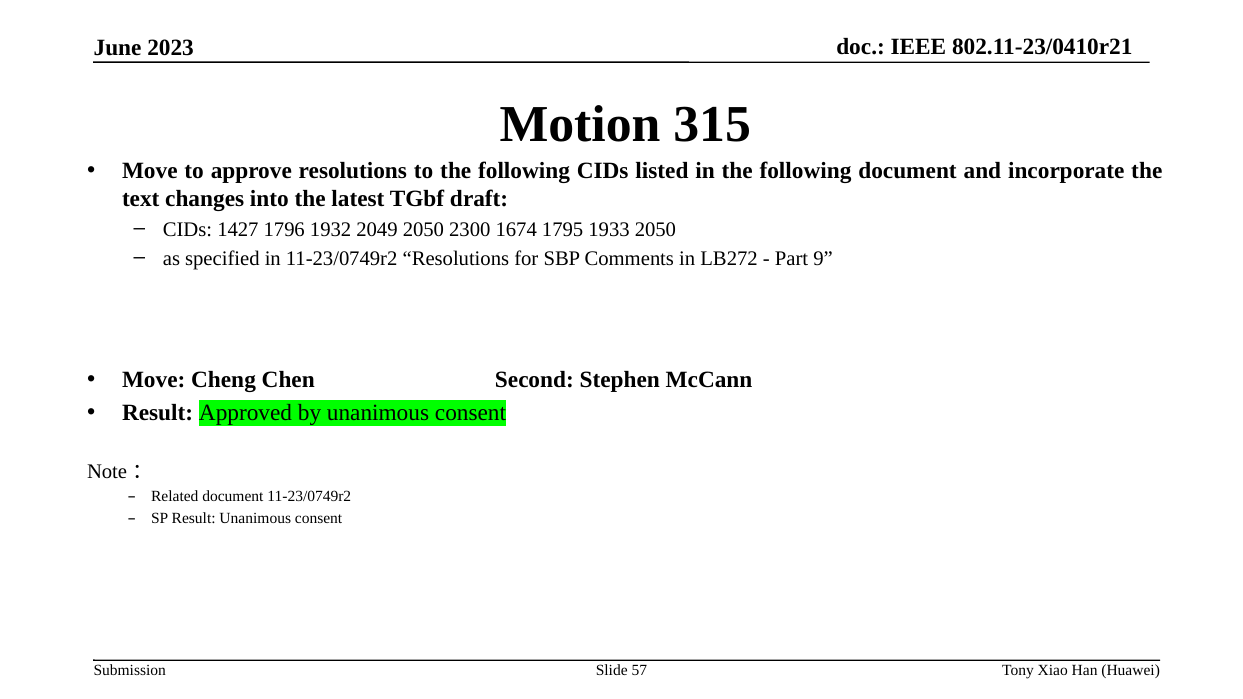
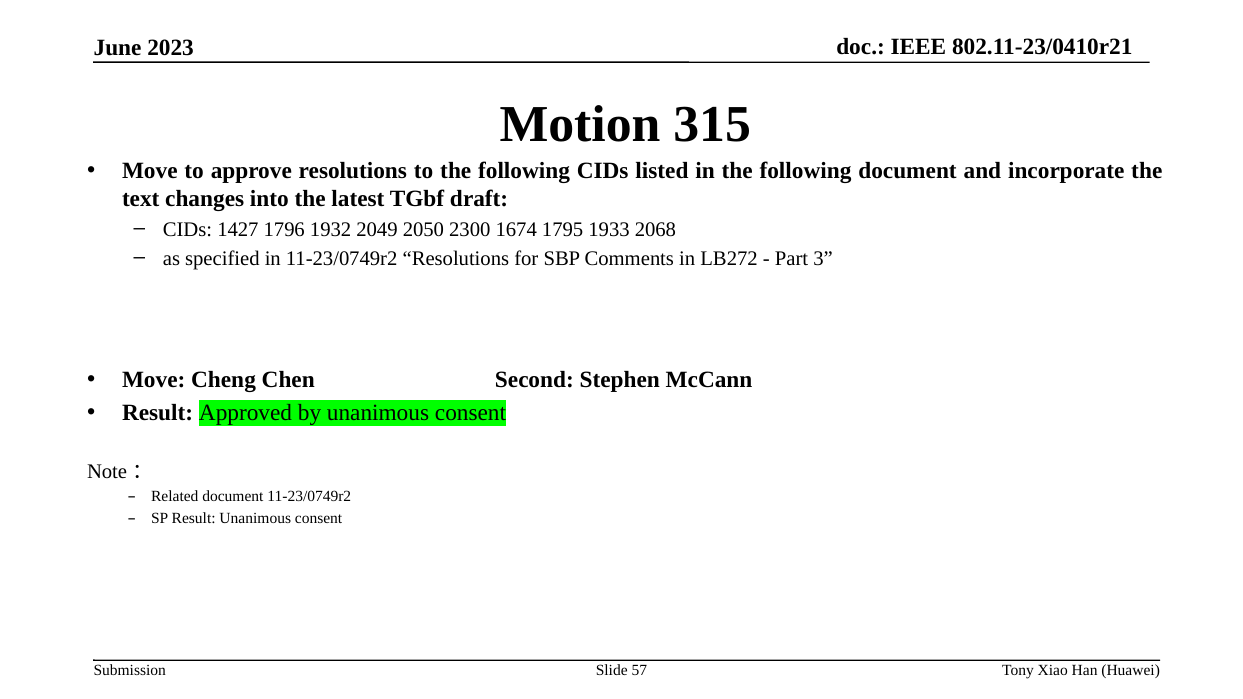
1933 2050: 2050 -> 2068
9: 9 -> 3
